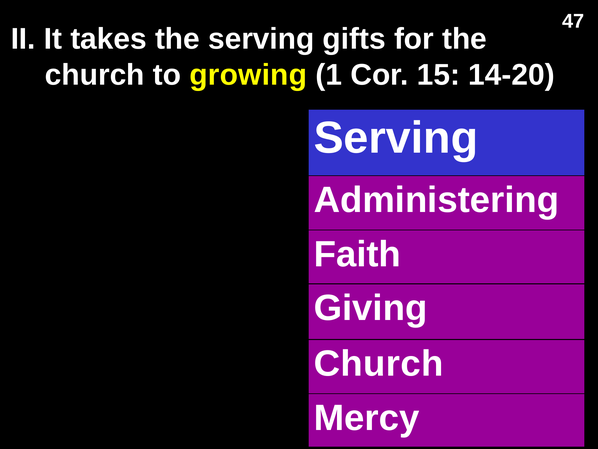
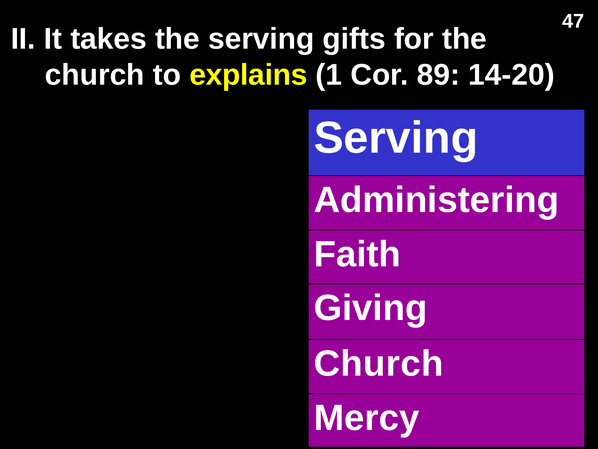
growing: growing -> explains
15: 15 -> 89
